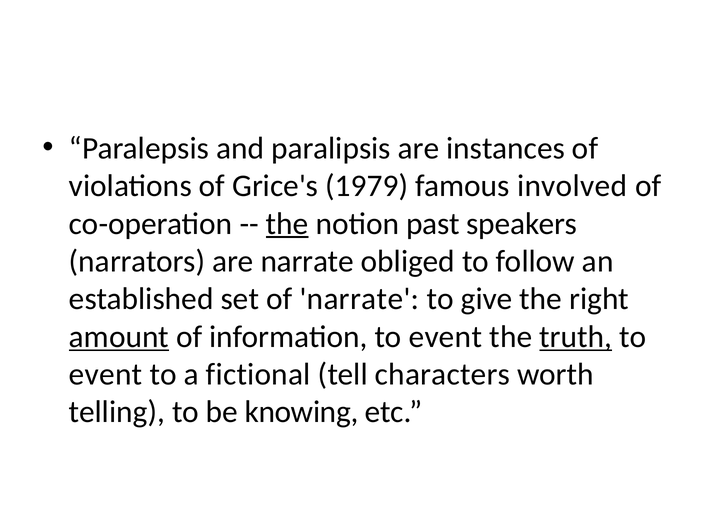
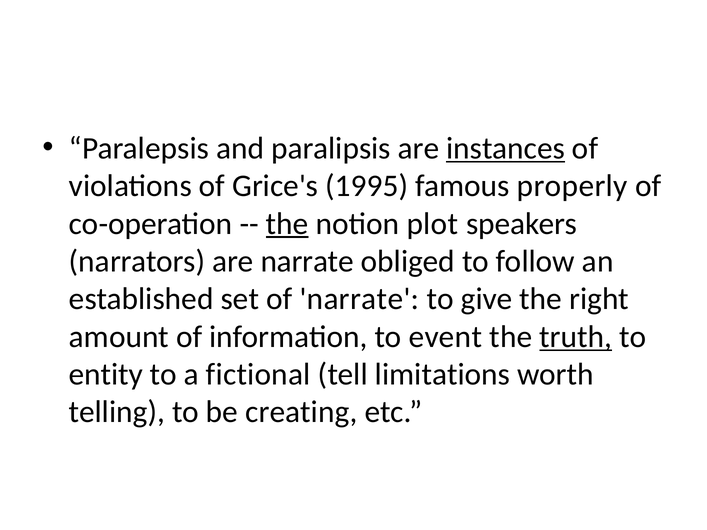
instances underline: none -> present
1979: 1979 -> 1995
involved: involved -> properly
past: past -> plot
amount underline: present -> none
event at (106, 375): event -> entity
characters: characters -> limitations
knowing: knowing -> creating
